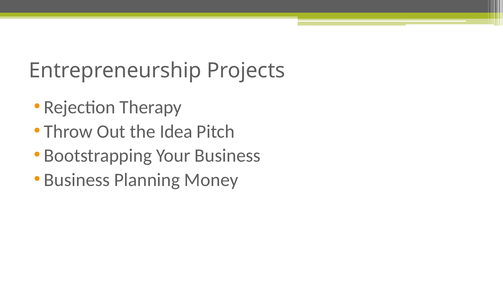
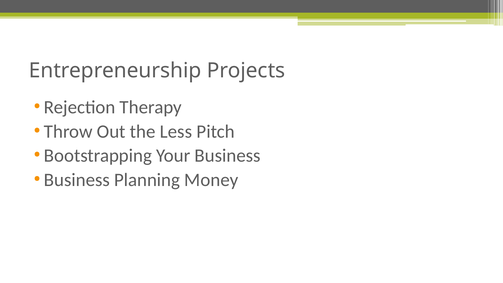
Idea: Idea -> Less
